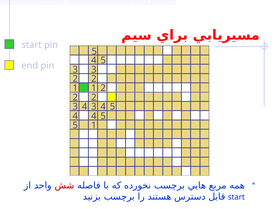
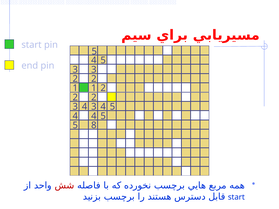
5 1: 1 -> 8
